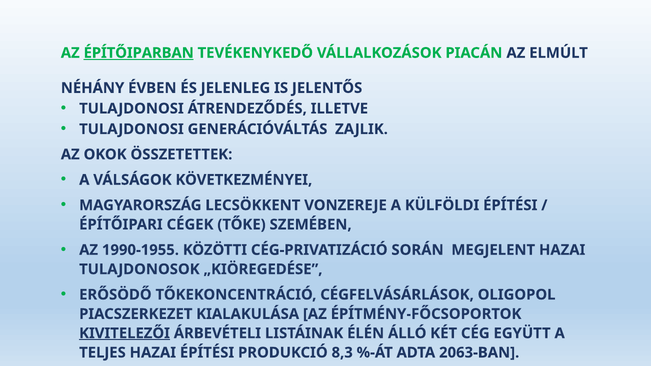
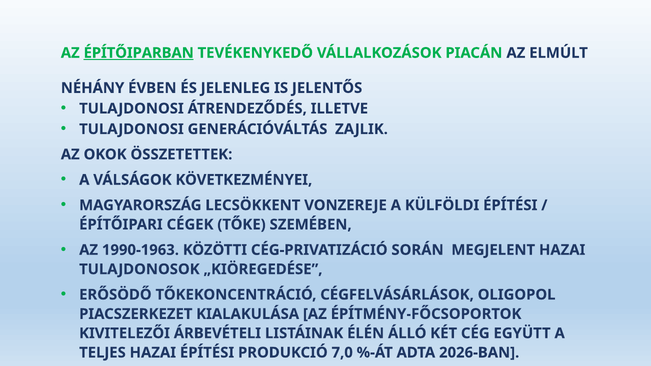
1990-1955: 1990-1955 -> 1990-1963
KIVITELEZŐI underline: present -> none
8,3: 8,3 -> 7,0
2063-BAN: 2063-BAN -> 2026-BAN
